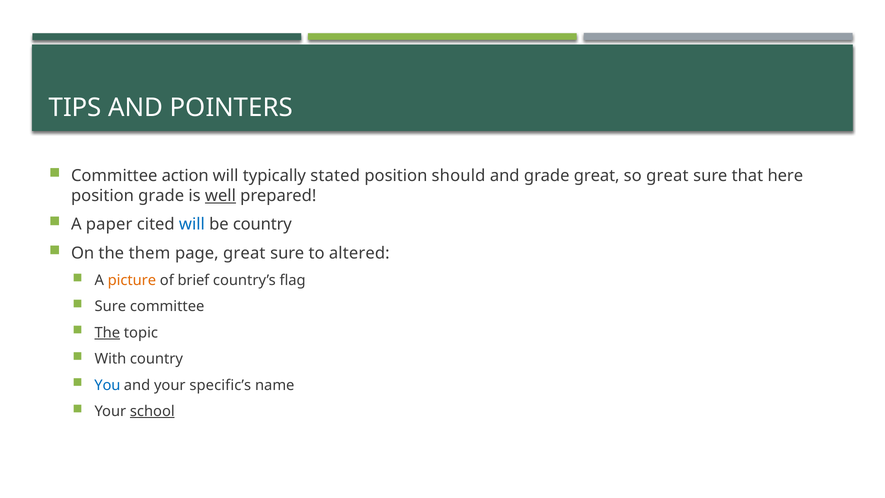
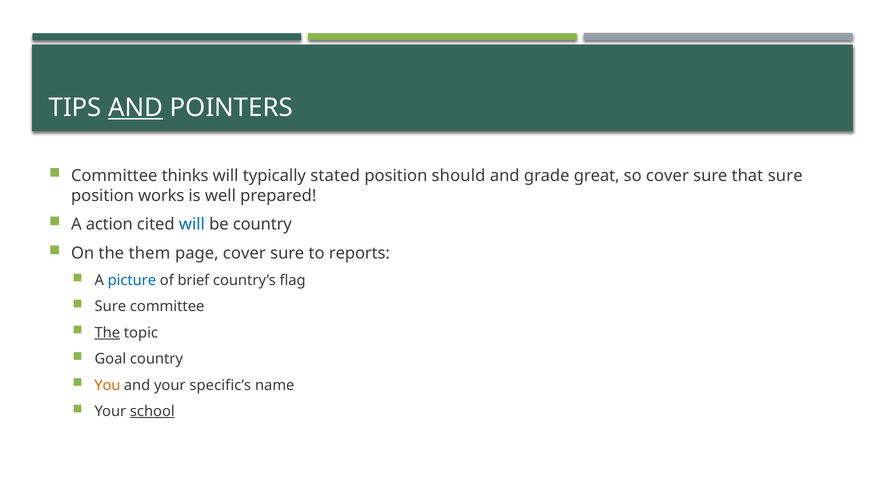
AND at (136, 108) underline: none -> present
action: action -> thinks
so great: great -> cover
that here: here -> sure
position grade: grade -> works
well underline: present -> none
paper: paper -> action
page great: great -> cover
altered: altered -> reports
picture colour: orange -> blue
With: With -> Goal
You colour: blue -> orange
